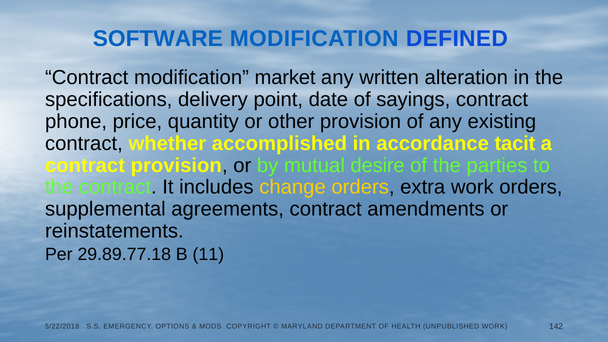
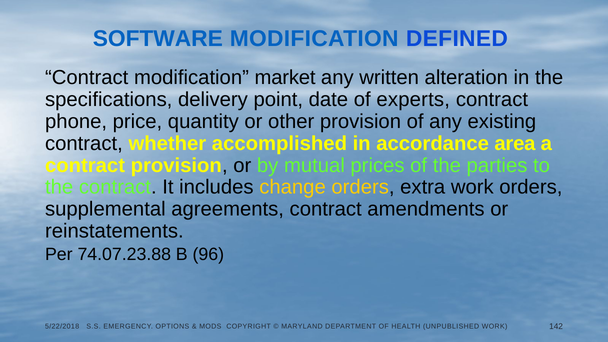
sayings: sayings -> experts
tacit: tacit -> area
desire: desire -> prices
29.89.77.18: 29.89.77.18 -> 74.07.23.88
11: 11 -> 96
